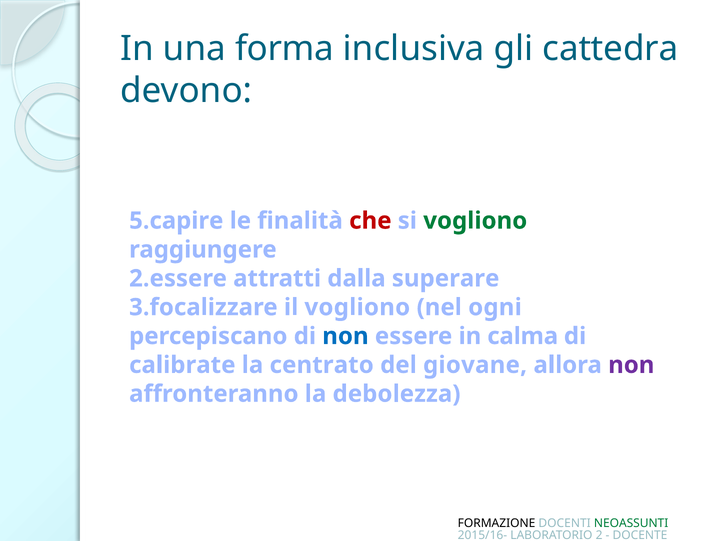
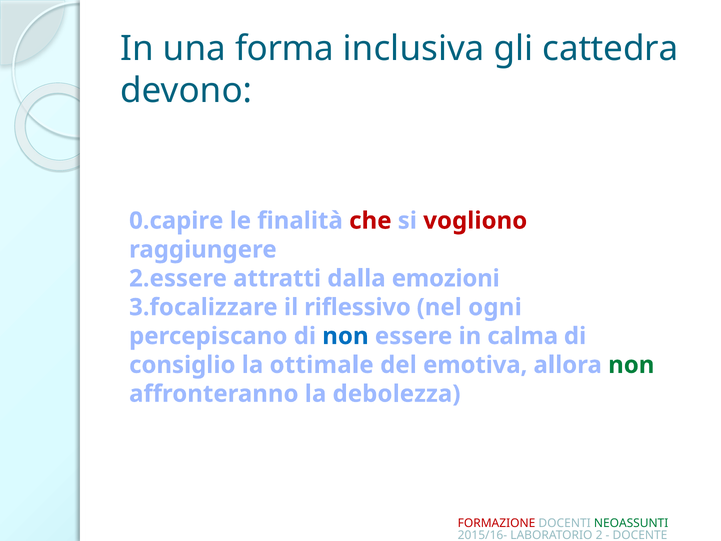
5.capire: 5.capire -> 0.capire
vogliono at (475, 221) colour: green -> red
superare: superare -> emozioni
il vogliono: vogliono -> riflessivo
calibrate: calibrate -> consiglio
centrato: centrato -> ottimale
giovane: giovane -> emotiva
non at (631, 365) colour: purple -> green
FORMAZIONE colour: black -> red
